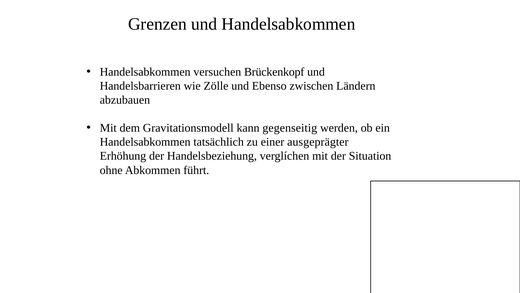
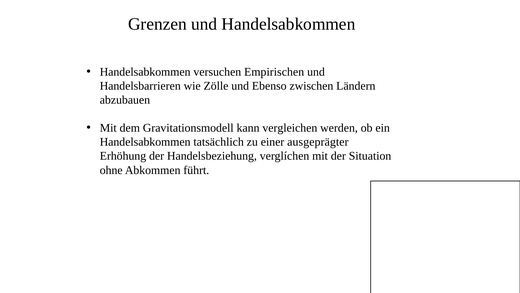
Brückenkopf: Brückenkopf -> Empirischen
gegenseitig: gegenseitig -> vergleichen
